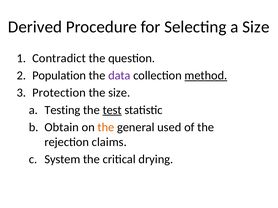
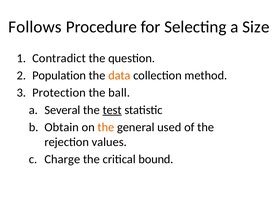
Derived: Derived -> Follows
data colour: purple -> orange
method underline: present -> none
the size: size -> ball
Testing: Testing -> Several
claims: claims -> values
System: System -> Charge
drying: drying -> bound
